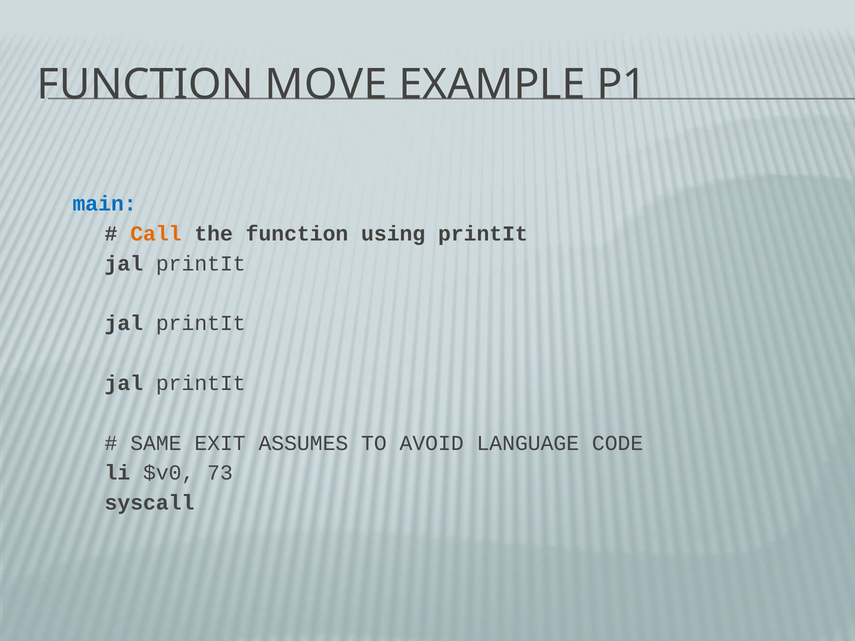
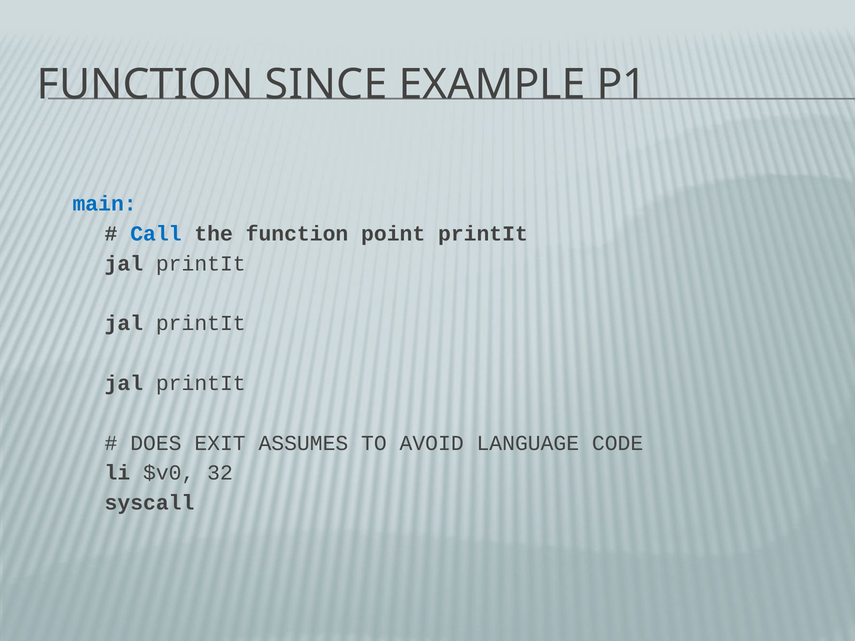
MOVE: MOVE -> SINCE
Call colour: orange -> blue
using: using -> point
SAME: SAME -> DOES
73: 73 -> 32
